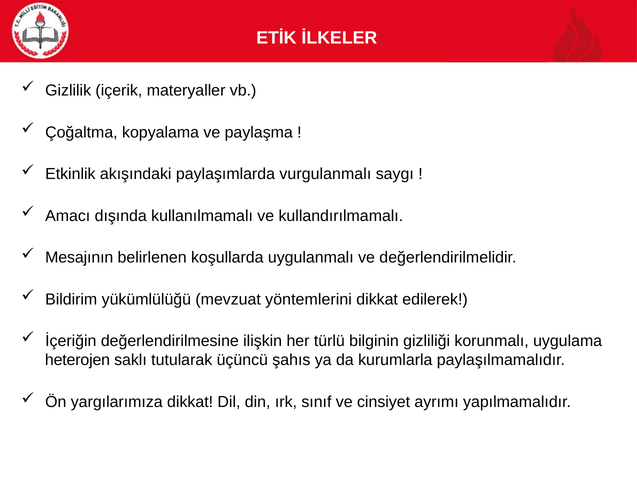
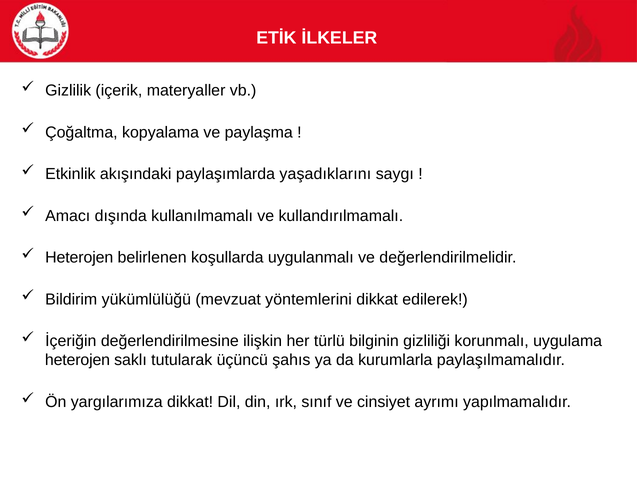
vurgulanmalı: vurgulanmalı -> yaşadıklarını
Mesajının at (79, 257): Mesajının -> Heterojen
